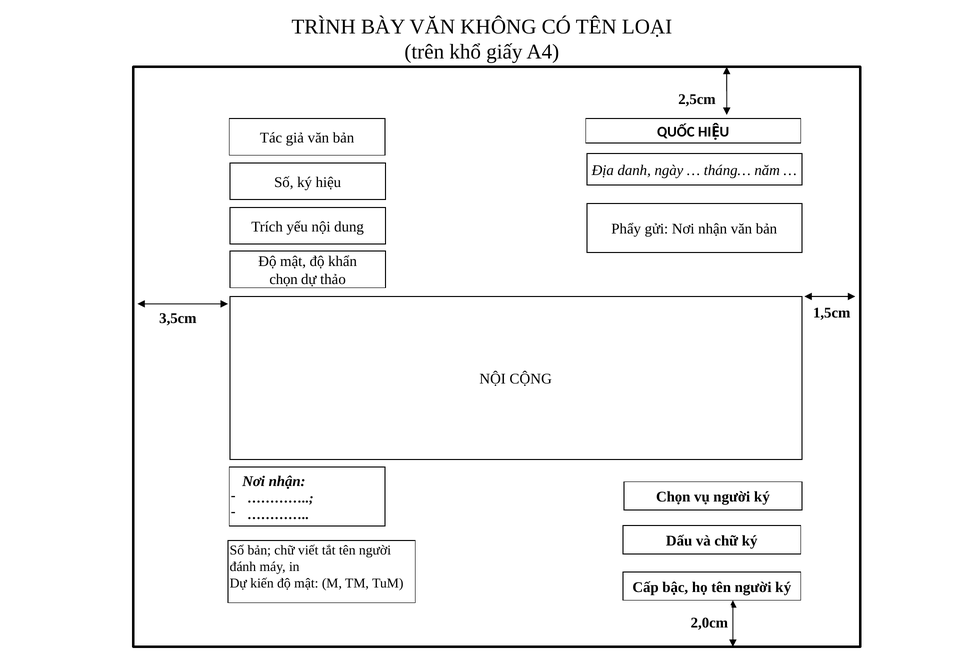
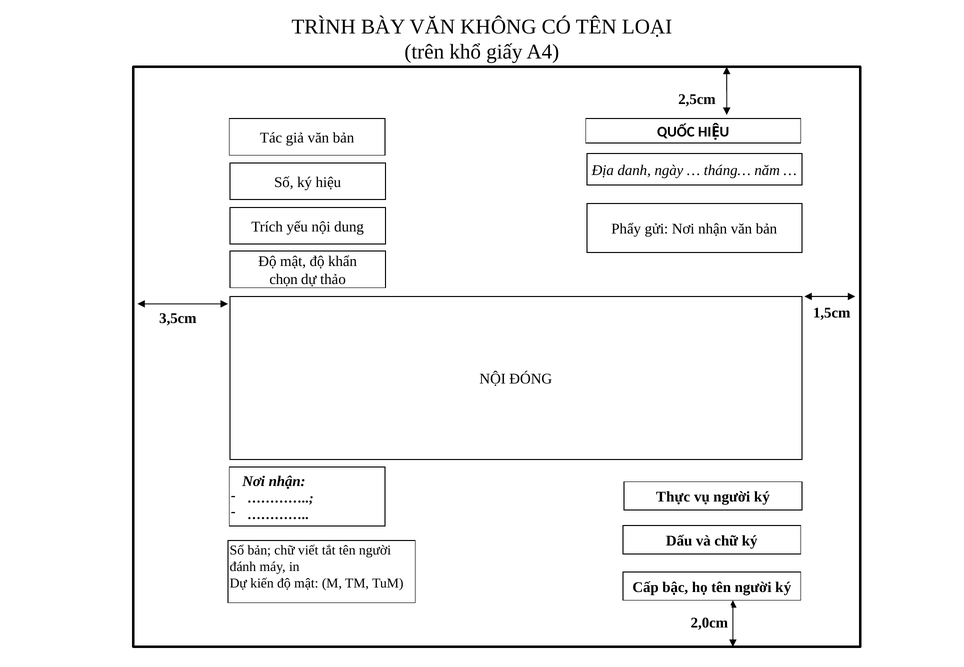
CỘNG: CỘNG -> ĐÓNG
Chọn at (673, 497): Chọn -> Thực
